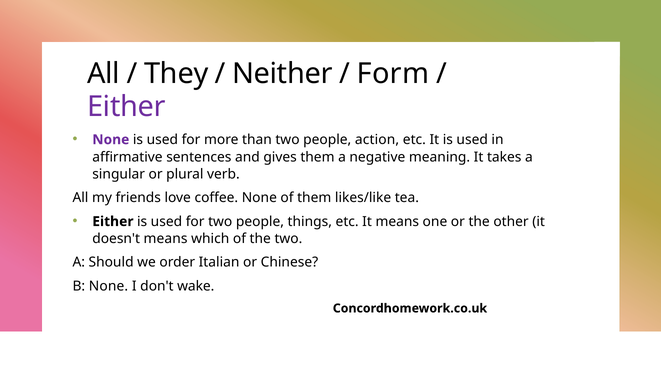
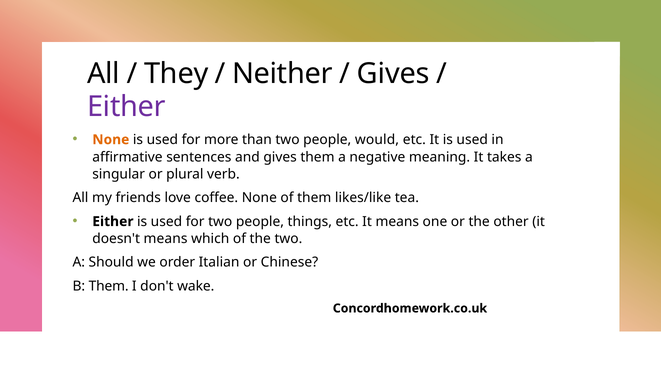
Form at (393, 73): Form -> Gives
None at (111, 140) colour: purple -> orange
action: action -> would
B None: None -> Them
